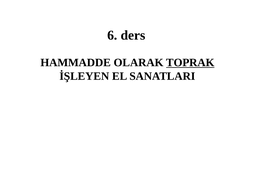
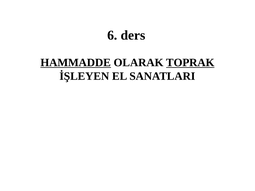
HAMMADDE underline: none -> present
